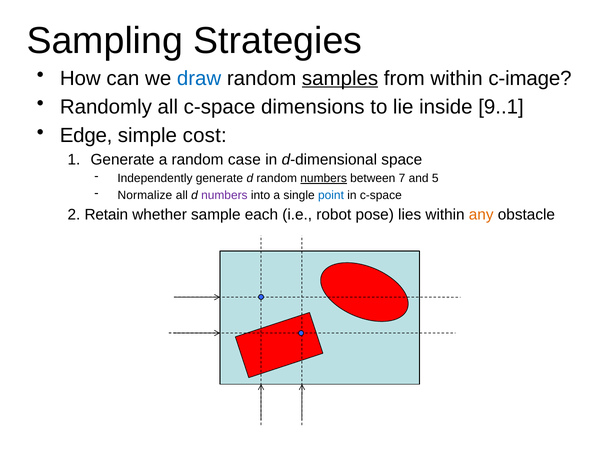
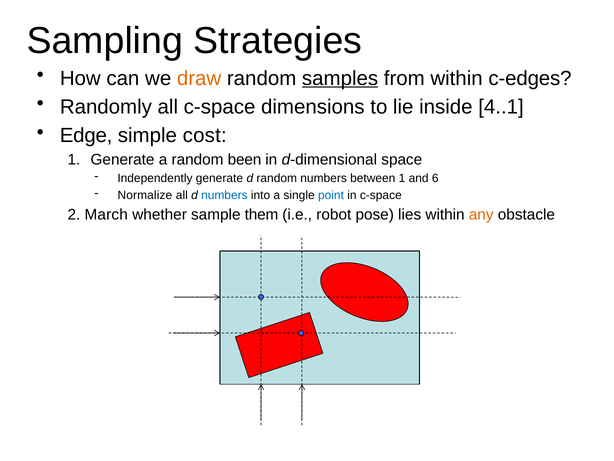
draw colour: blue -> orange
c-image: c-image -> c-edges
9..1: 9..1 -> 4..1
case: case -> been
numbers at (324, 178) underline: present -> none
between 7: 7 -> 1
5: 5 -> 6
numbers at (224, 195) colour: purple -> blue
Retain: Retain -> March
each: each -> them
